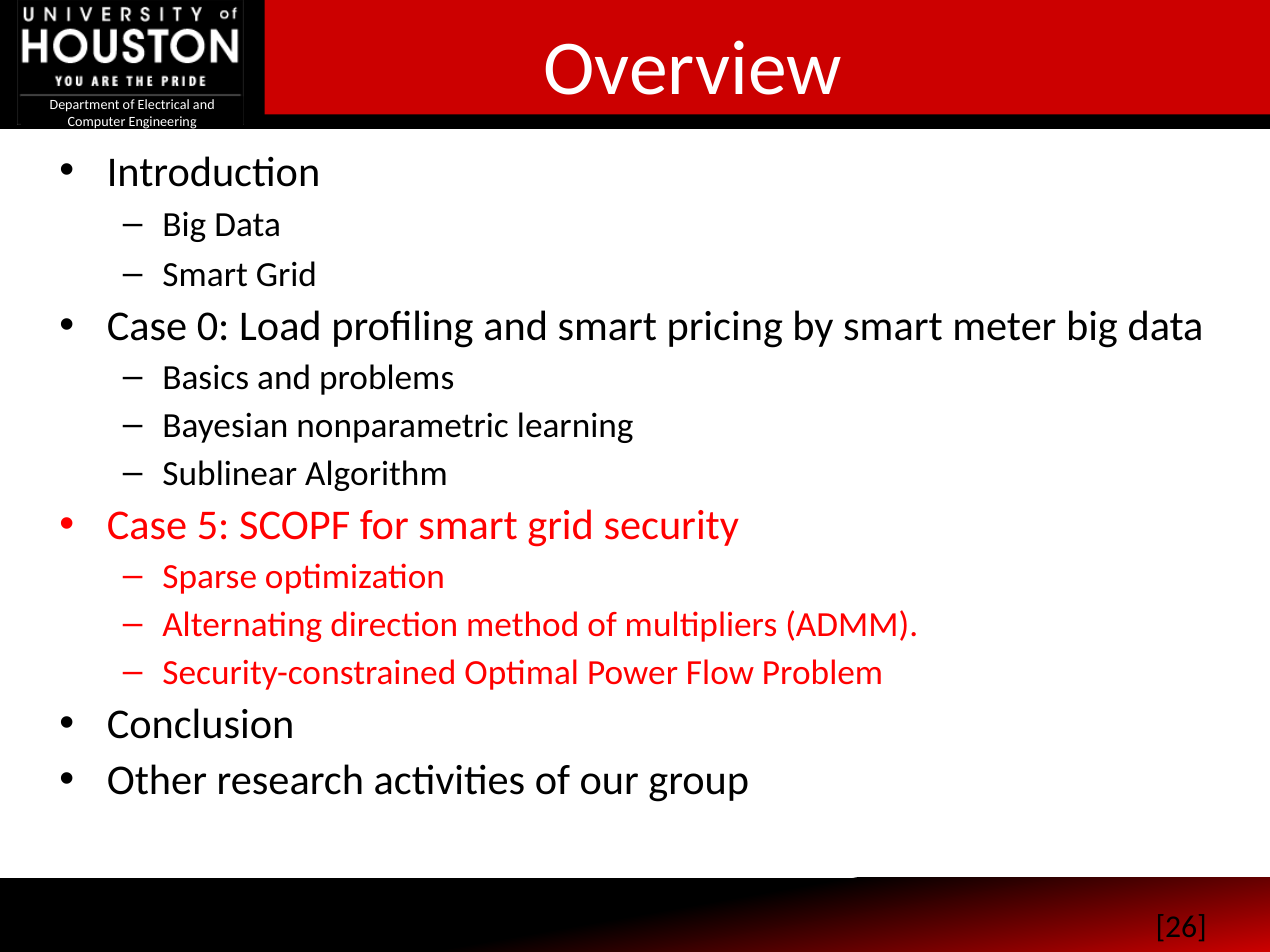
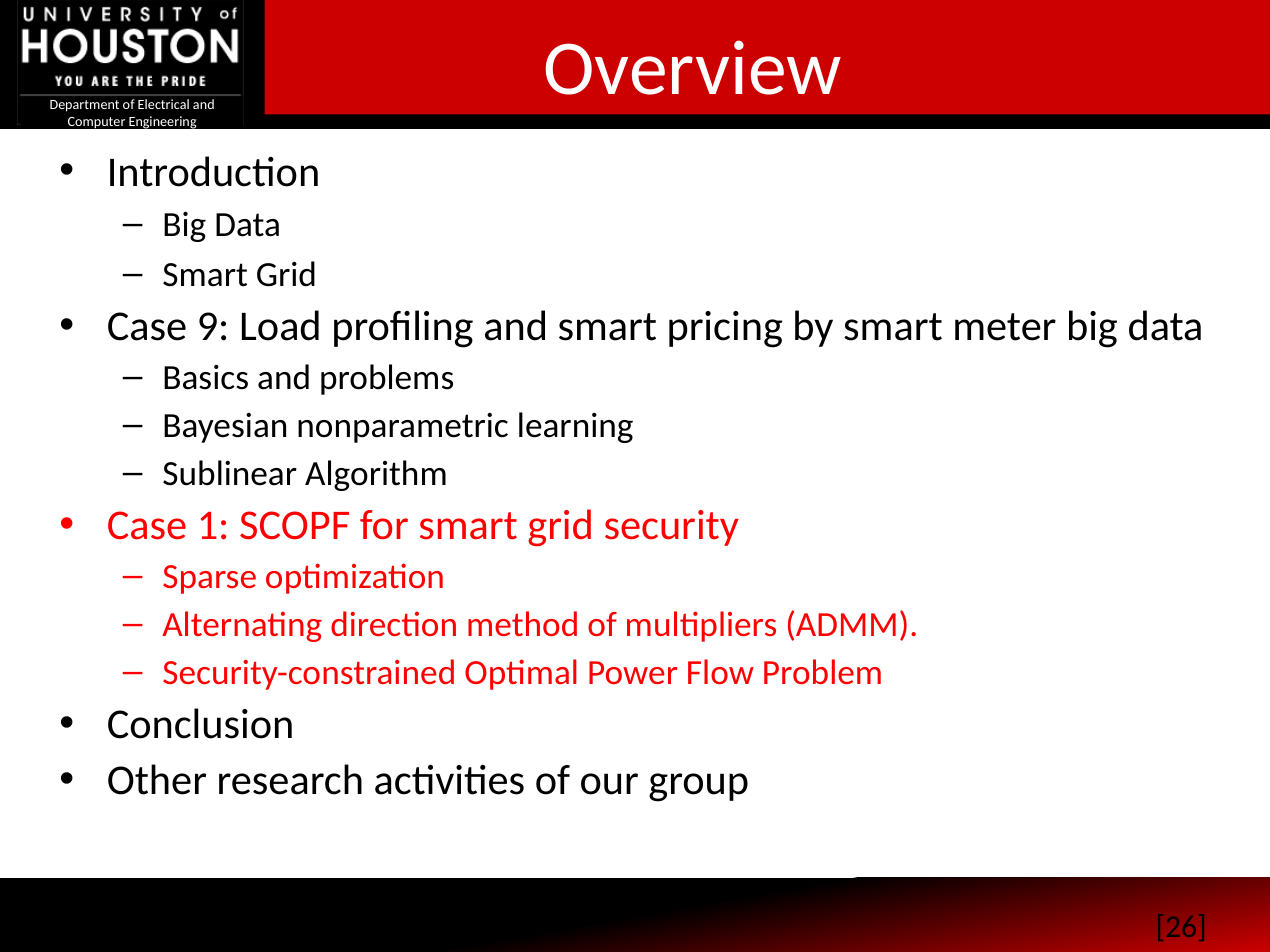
0: 0 -> 9
5: 5 -> 1
